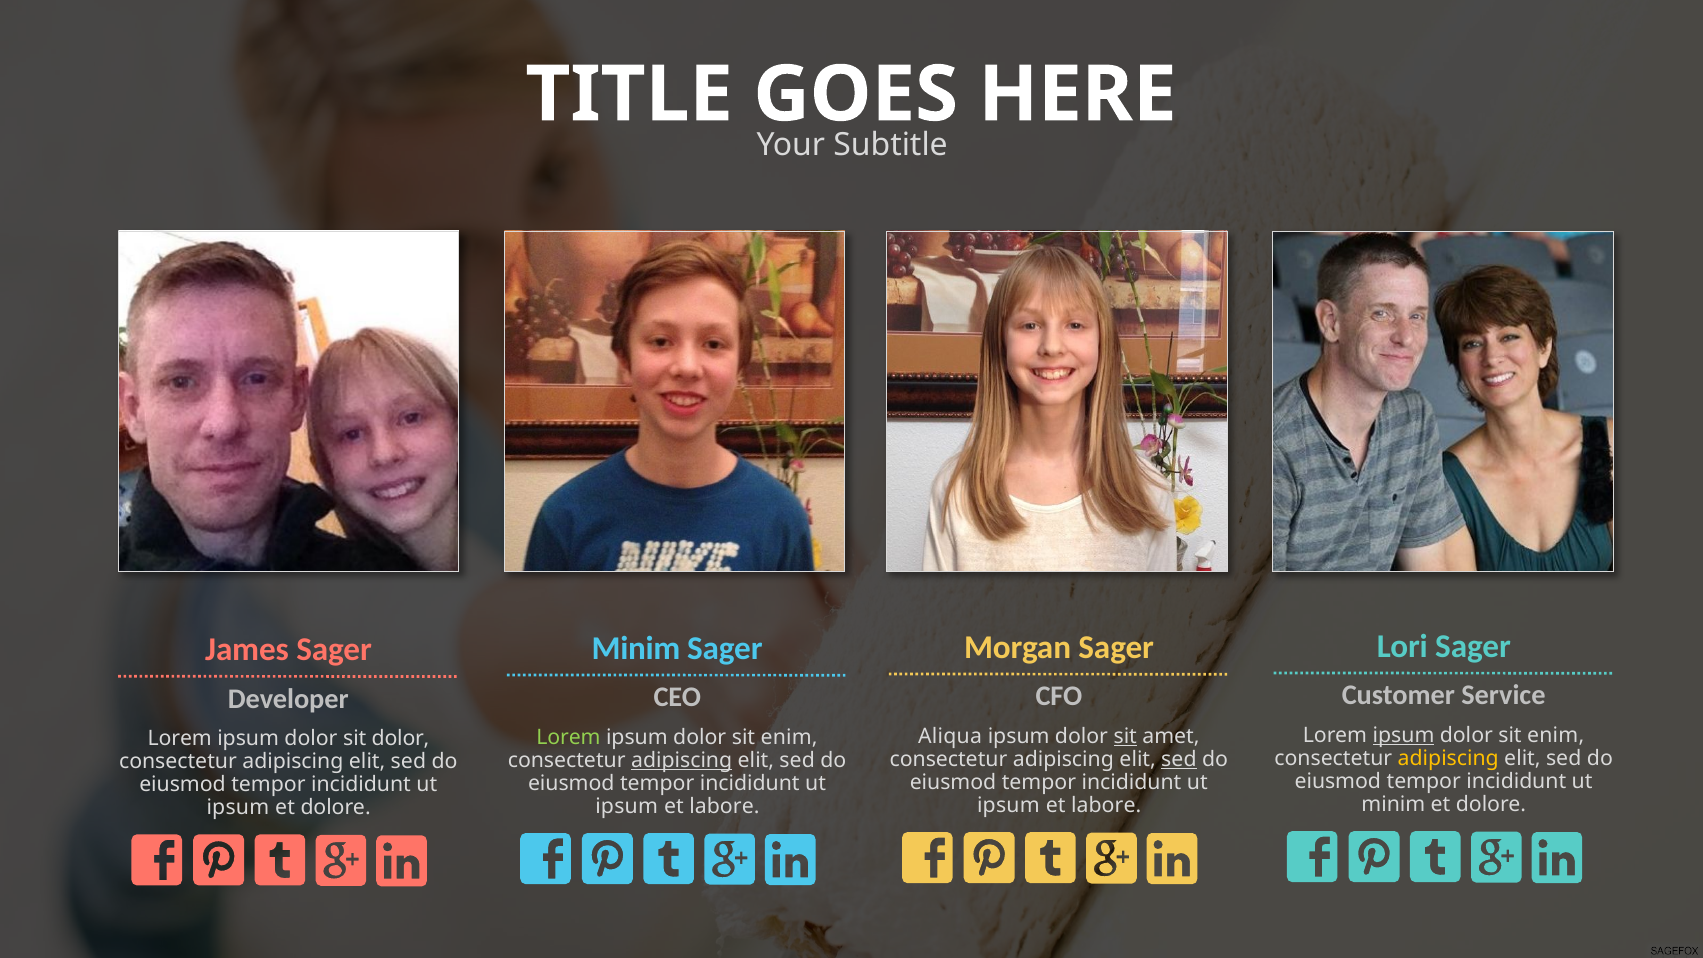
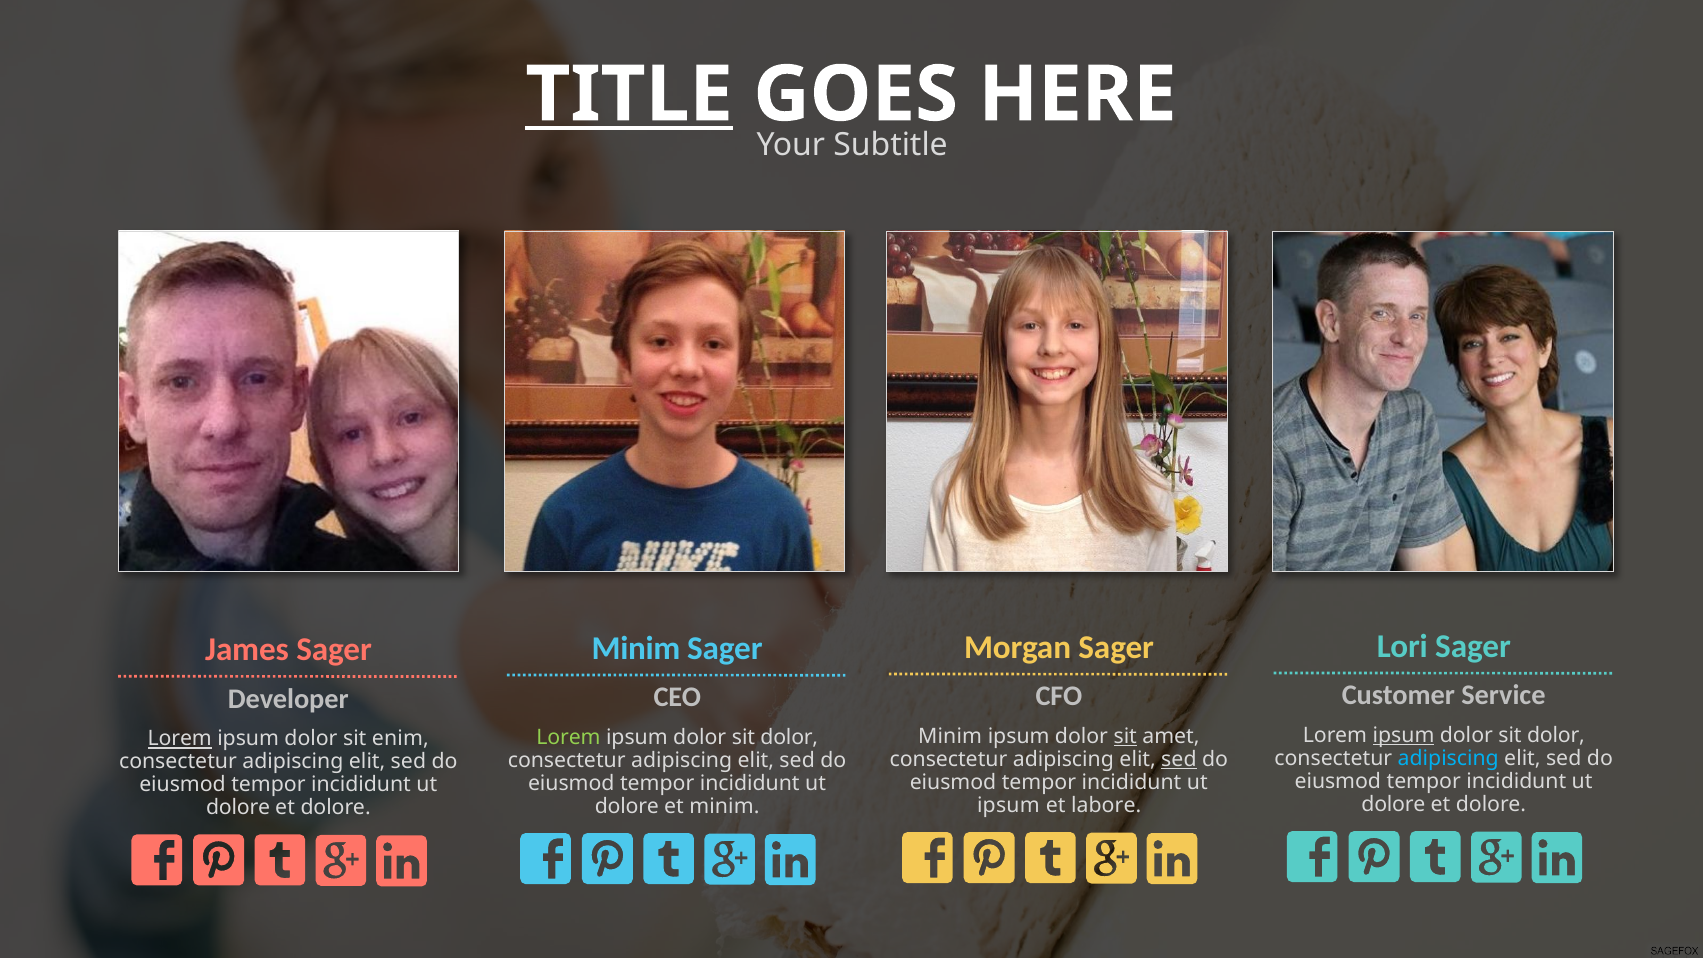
TITLE underline: none -> present
enim at (1556, 736): enim -> dolor
Aliqua at (950, 737): Aliqua -> Minim
enim at (789, 738): enim -> dolor
Lorem at (180, 739) underline: none -> present
sit dolor: dolor -> enim
adipiscing at (1448, 759) colour: yellow -> light blue
adipiscing at (682, 761) underline: present -> none
minim at (1393, 805): minim -> dolore
ipsum at (627, 806): ipsum -> dolore
labore at (724, 806): labore -> minim
ipsum at (238, 808): ipsum -> dolore
